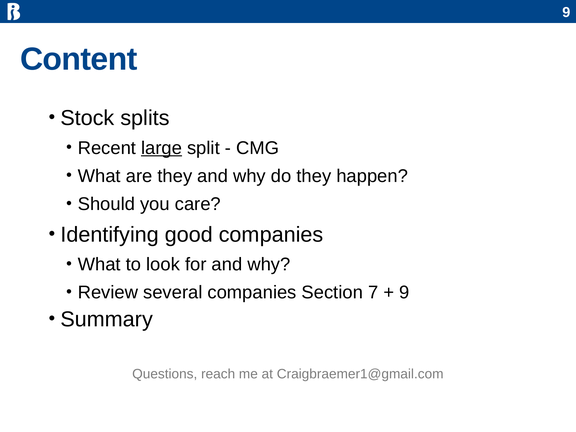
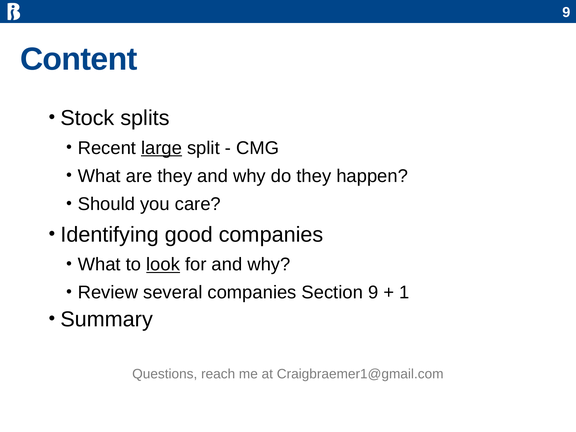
look underline: none -> present
Section 7: 7 -> 9
9 at (404, 293): 9 -> 1
